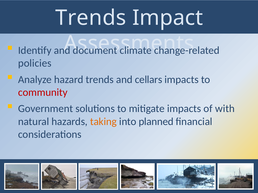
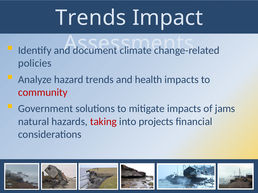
cellars: cellars -> health
with: with -> jams
taking colour: orange -> red
planned: planned -> projects
